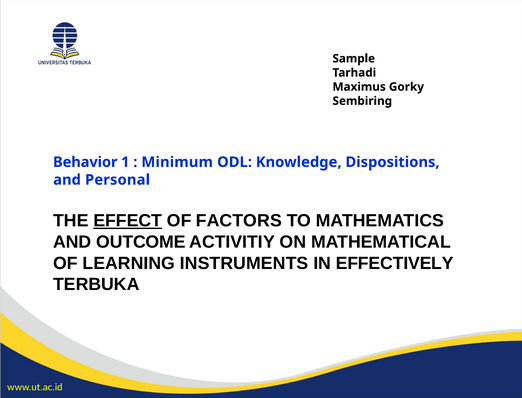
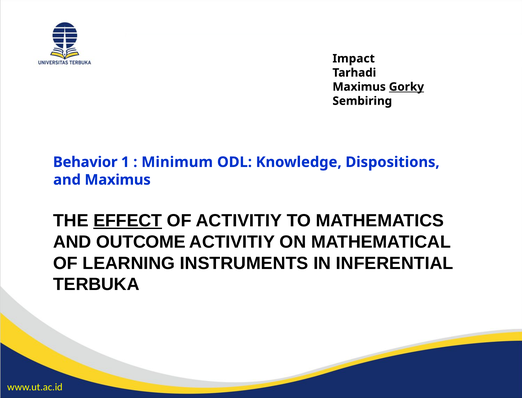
Sample: Sample -> Impact
Gorky underline: none -> present
and Personal: Personal -> Maximus
OF FACTORS: FACTORS -> ACTIVITIY
EFFECTIVELY: EFFECTIVELY -> INFERENTIAL
